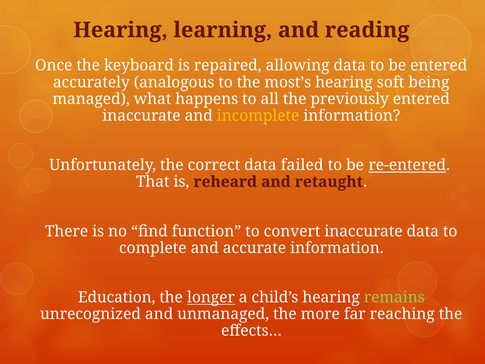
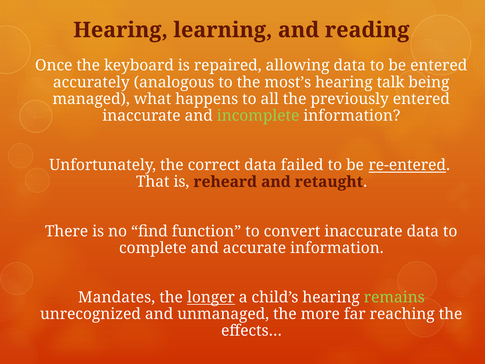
soft: soft -> talk
incomplete colour: yellow -> light green
Education: Education -> Mandates
